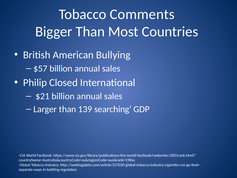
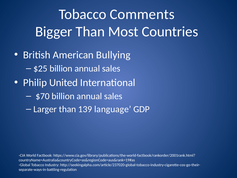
$57: $57 -> $25
Closed: Closed -> United
$21: $21 -> $70
searching: searching -> language
